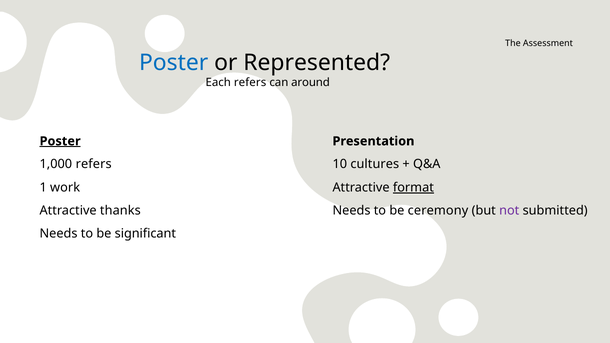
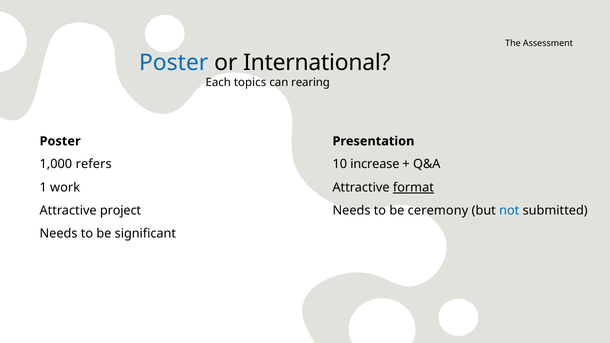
Represented: Represented -> International
Each refers: refers -> topics
around: around -> rearing
Poster at (60, 141) underline: present -> none
cultures: cultures -> increase
thanks: thanks -> project
not colour: purple -> blue
